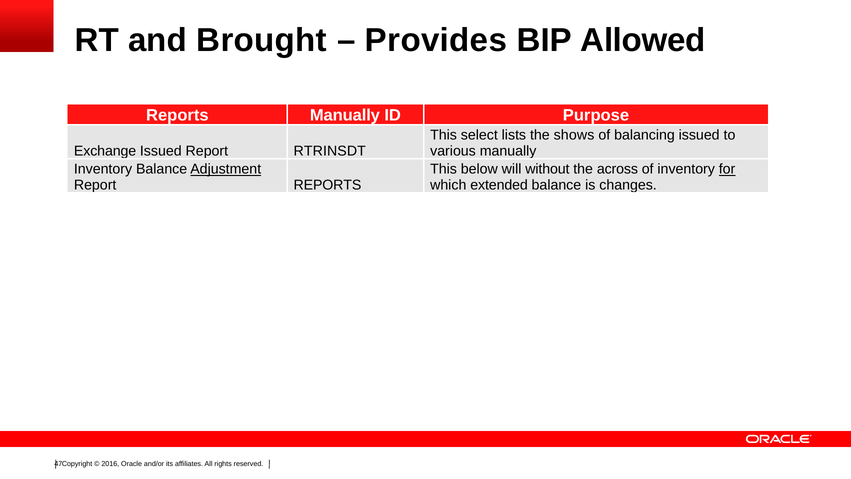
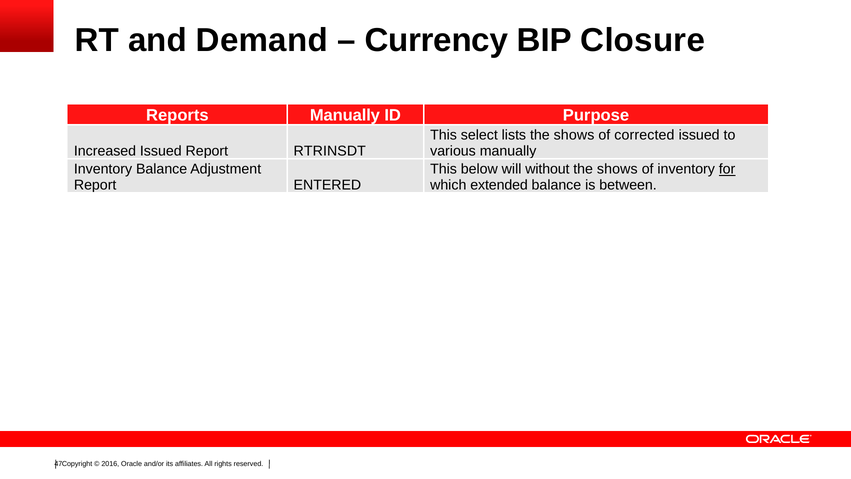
Brought: Brought -> Demand
Provides: Provides -> Currency
Allowed: Allowed -> Closure
balancing: balancing -> corrected
Exchange: Exchange -> Increased
Adjustment underline: present -> none
across at (617, 169): across -> shows
Report REPORTS: REPORTS -> ENTERED
changes: changes -> between
